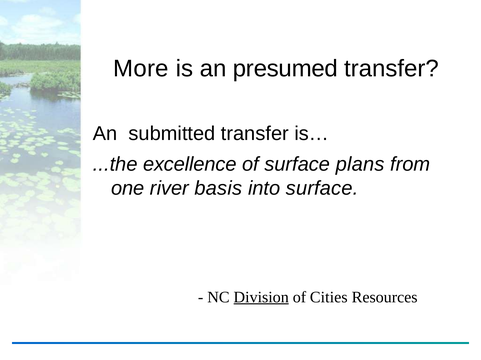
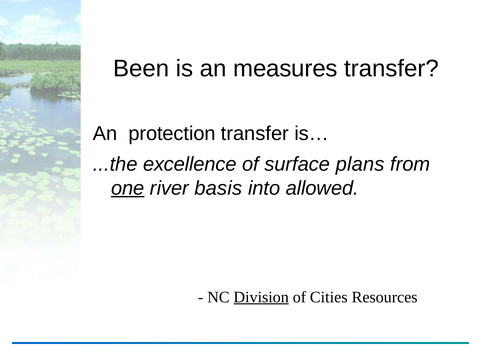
More: More -> Been
presumed: presumed -> measures
submitted: submitted -> protection
one underline: none -> present
into surface: surface -> allowed
